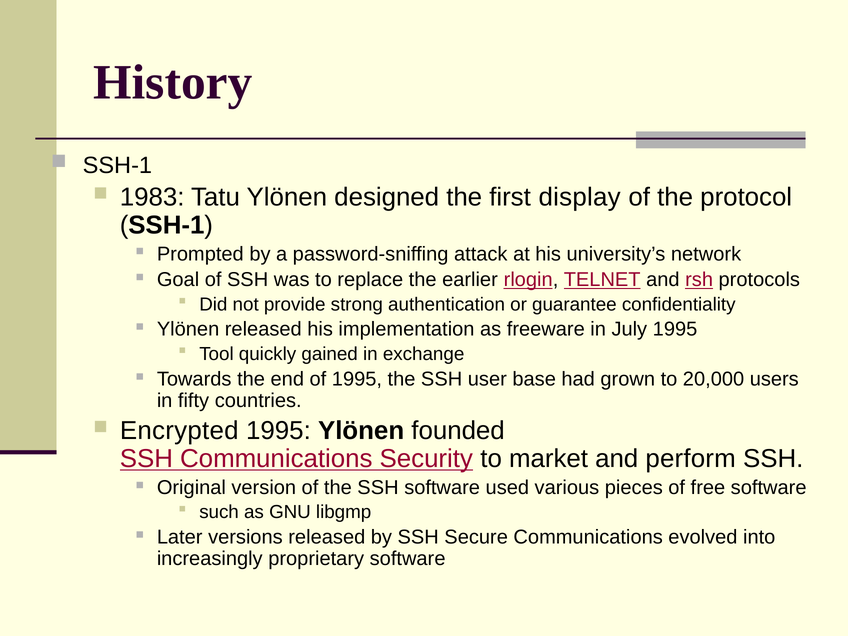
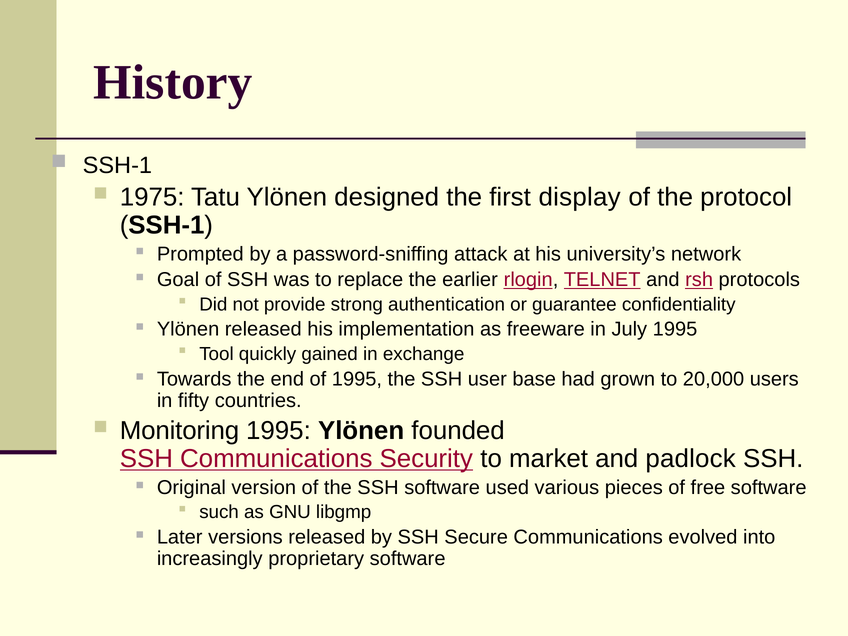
1983: 1983 -> 1975
Encrypted: Encrypted -> Monitoring
perform: perform -> padlock
